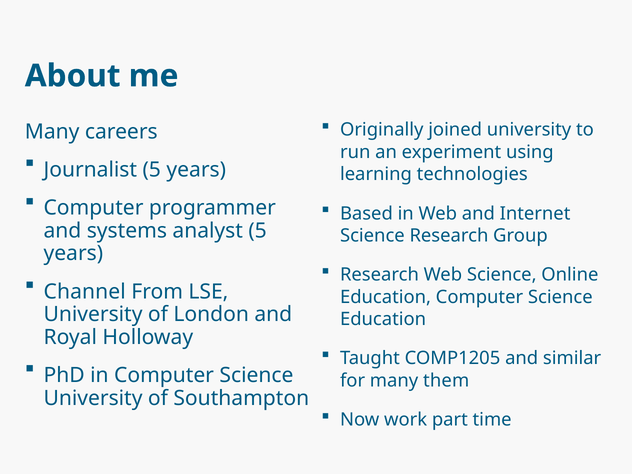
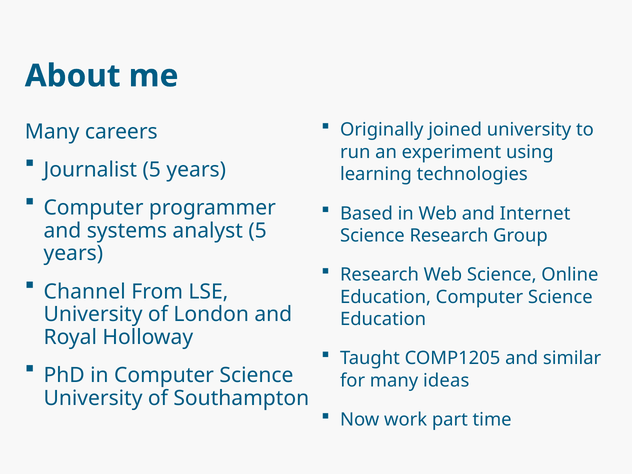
them: them -> ideas
